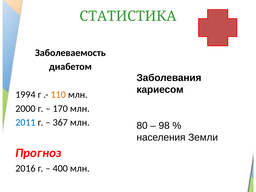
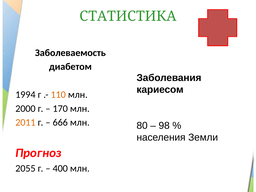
2011 colour: blue -> orange
367: 367 -> 666
2016: 2016 -> 2055
